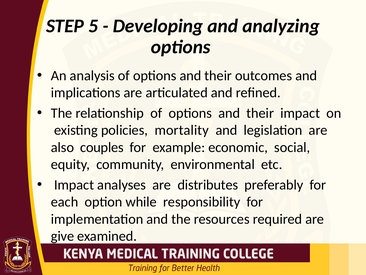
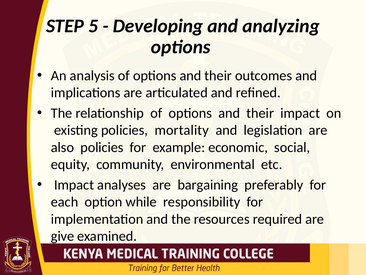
also couples: couples -> policies
distributes: distributes -> bargaining
